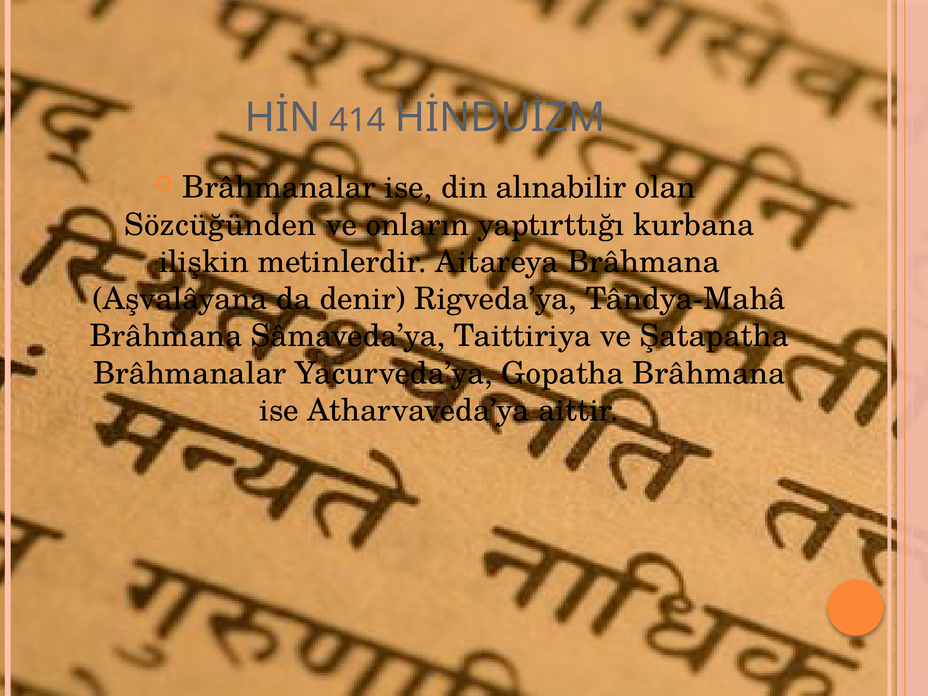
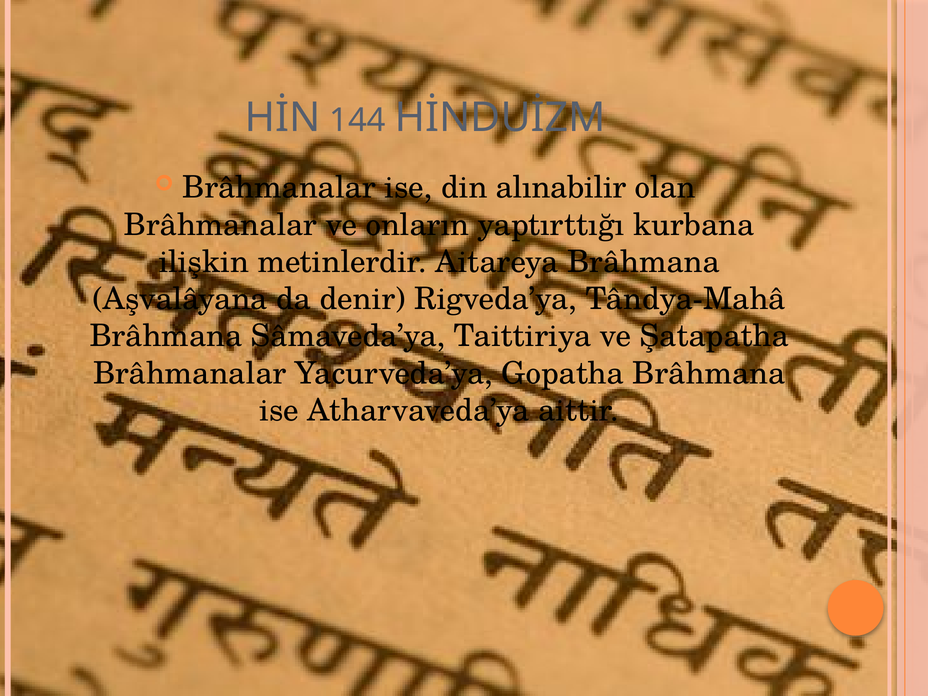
414: 414 -> 144
Sözcüğünden at (220, 225): Sözcüğünden -> Brâhmanalar
